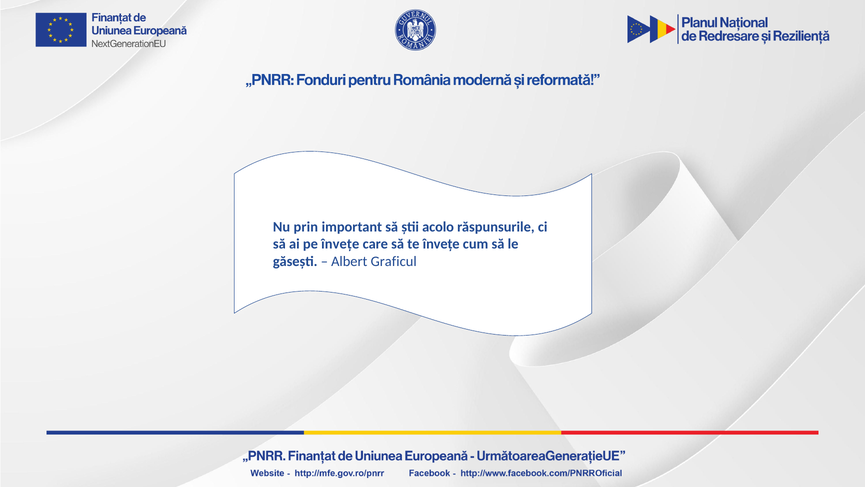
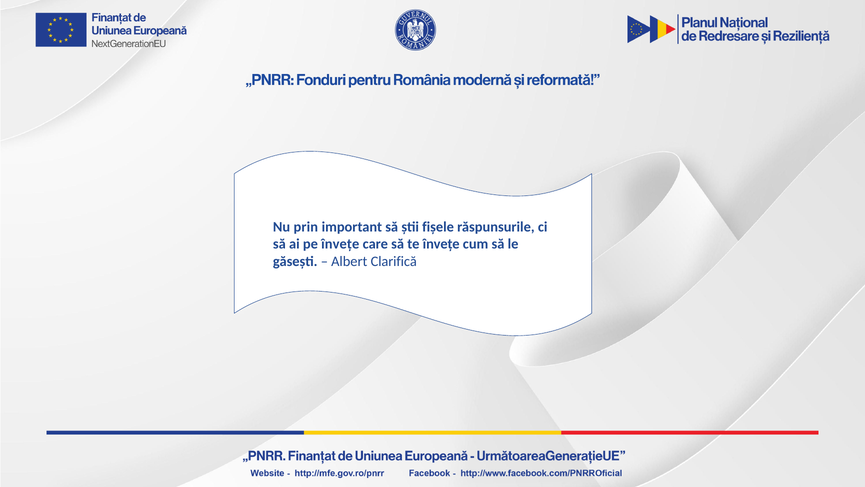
acolo: acolo -> fișele
Graficul: Graficul -> Clarifică
